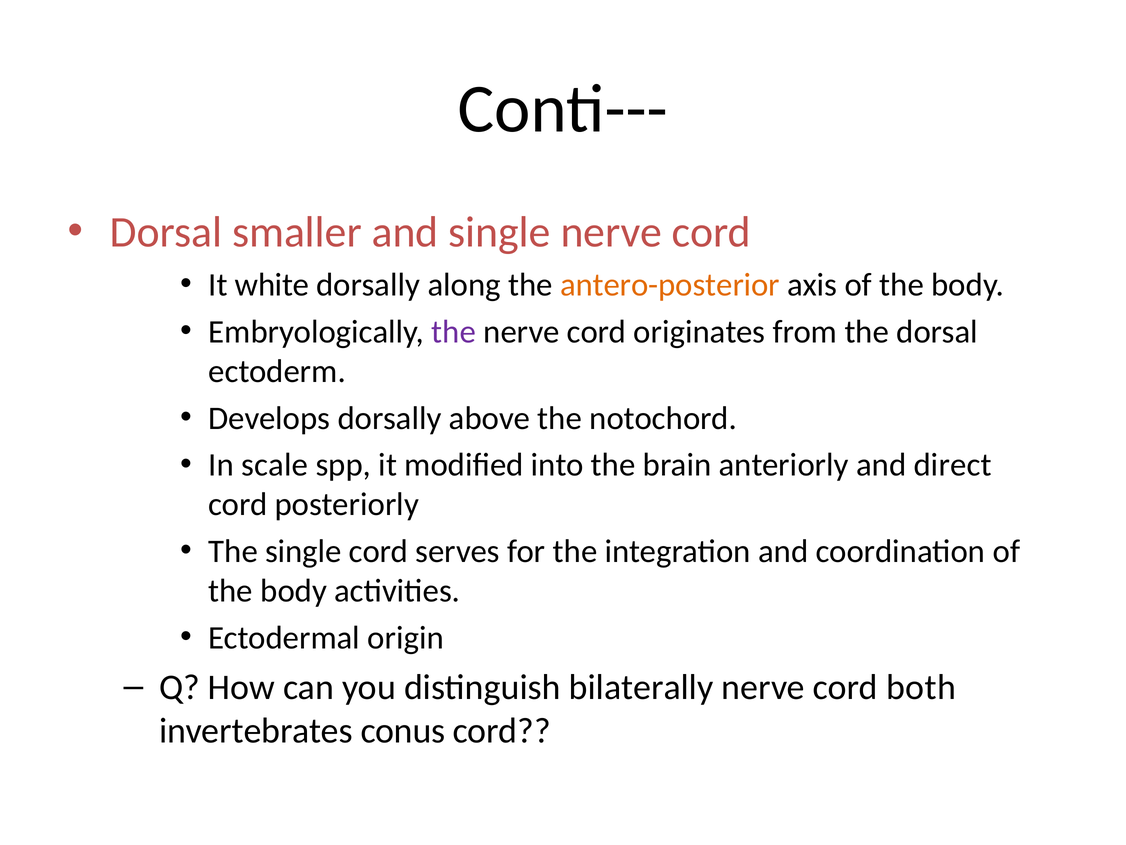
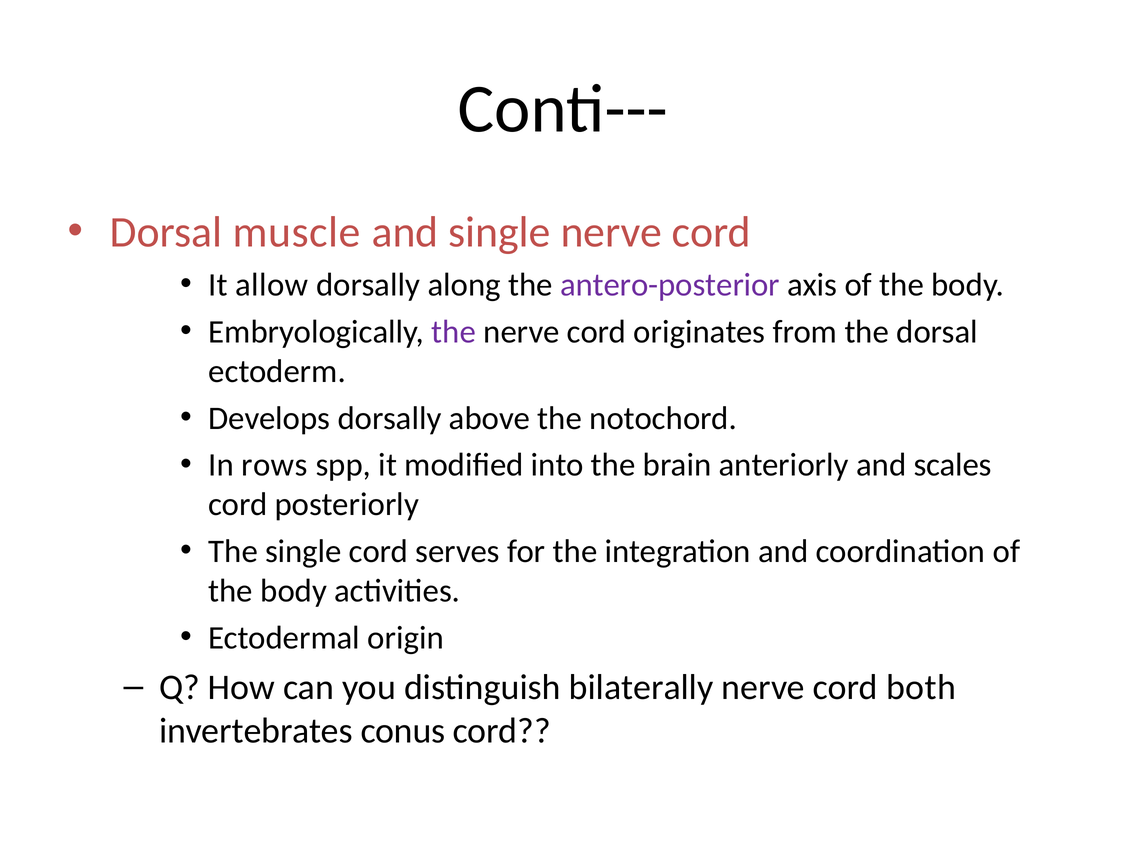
smaller: smaller -> muscle
white: white -> allow
antero-posterior colour: orange -> purple
scale: scale -> rows
direct: direct -> scales
